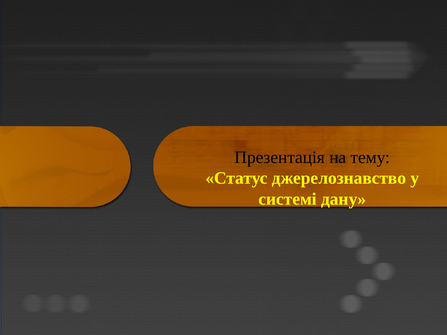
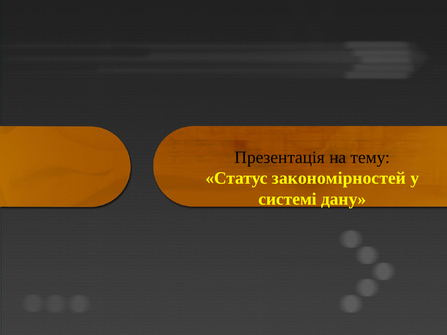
джерелознавство: джерелознавство -> закономірностей
